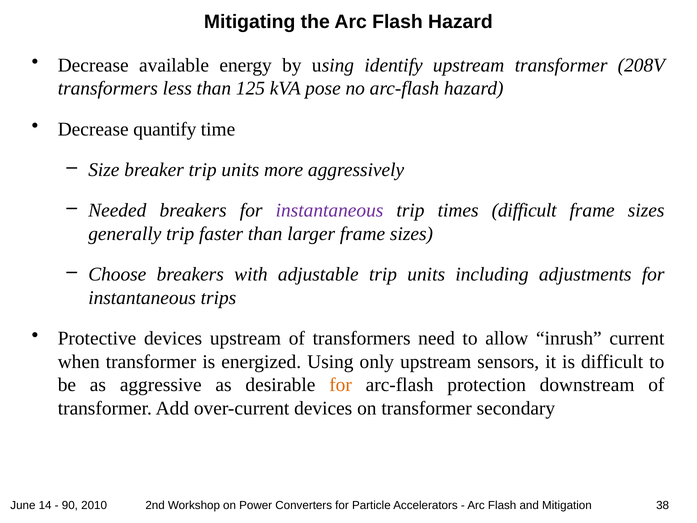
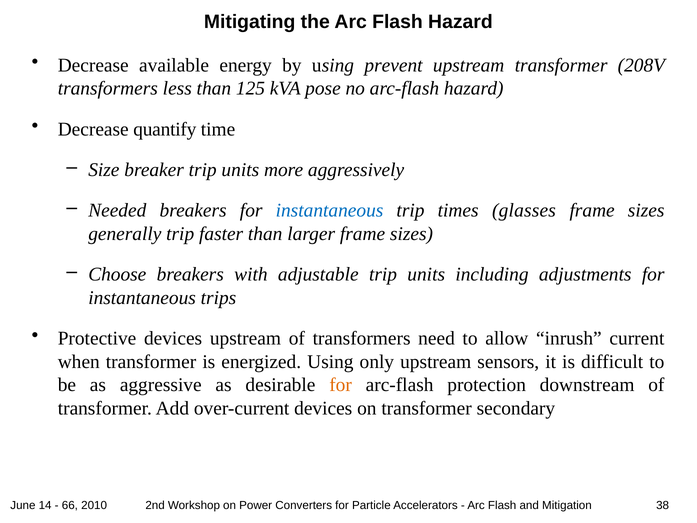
identify: identify -> prevent
instantaneous at (330, 210) colour: purple -> blue
times difficult: difficult -> glasses
90: 90 -> 66
